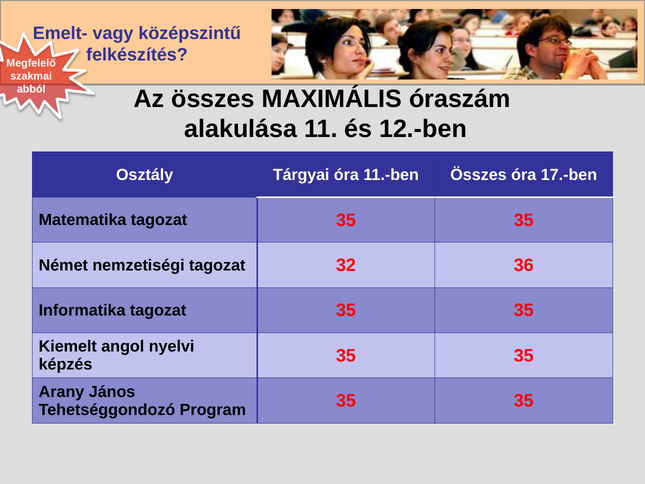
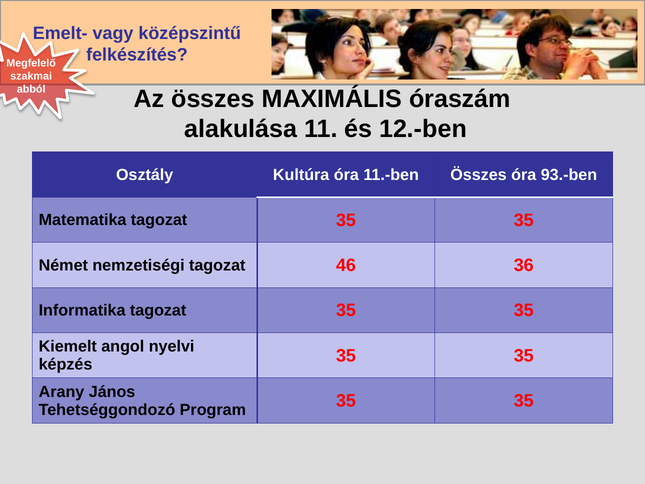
Tárgyai: Tárgyai -> Kultúra
17.-ben: 17.-ben -> 93.-ben
32: 32 -> 46
